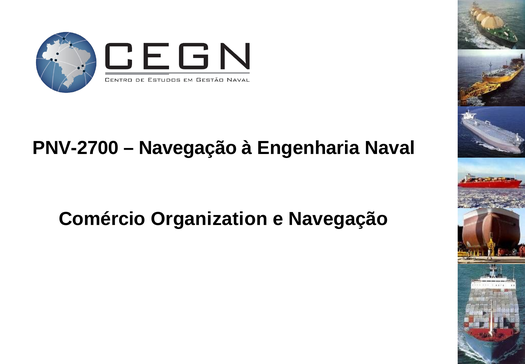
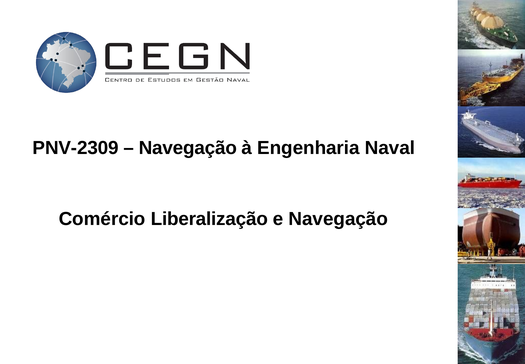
PNV-2700: PNV-2700 -> PNV-2309
Organization: Organization -> Liberalização
